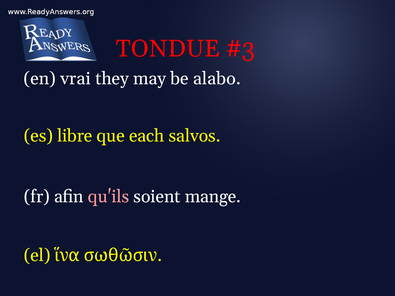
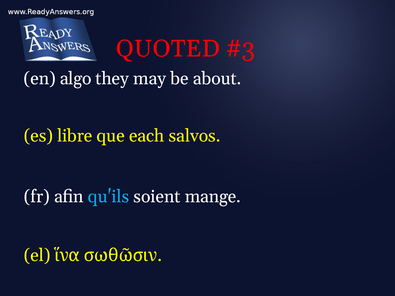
TONDUE: TONDUE -> QUOTED
vrai: vrai -> algo
alabo: alabo -> about
qu'ils colour: pink -> light blue
